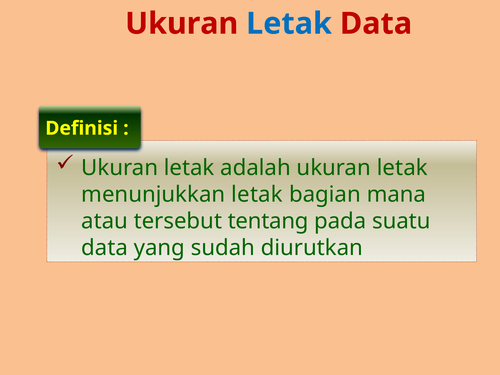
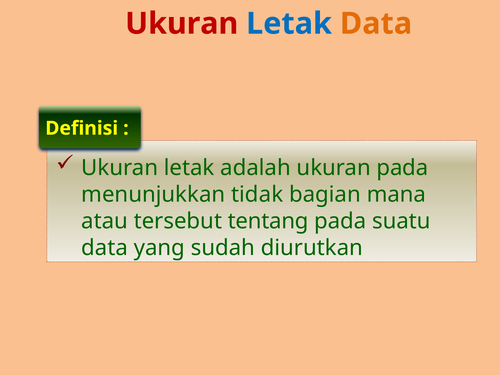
Data at (376, 24) colour: red -> orange
adalah ukuran letak: letak -> pada
menunjukkan letak: letak -> tidak
